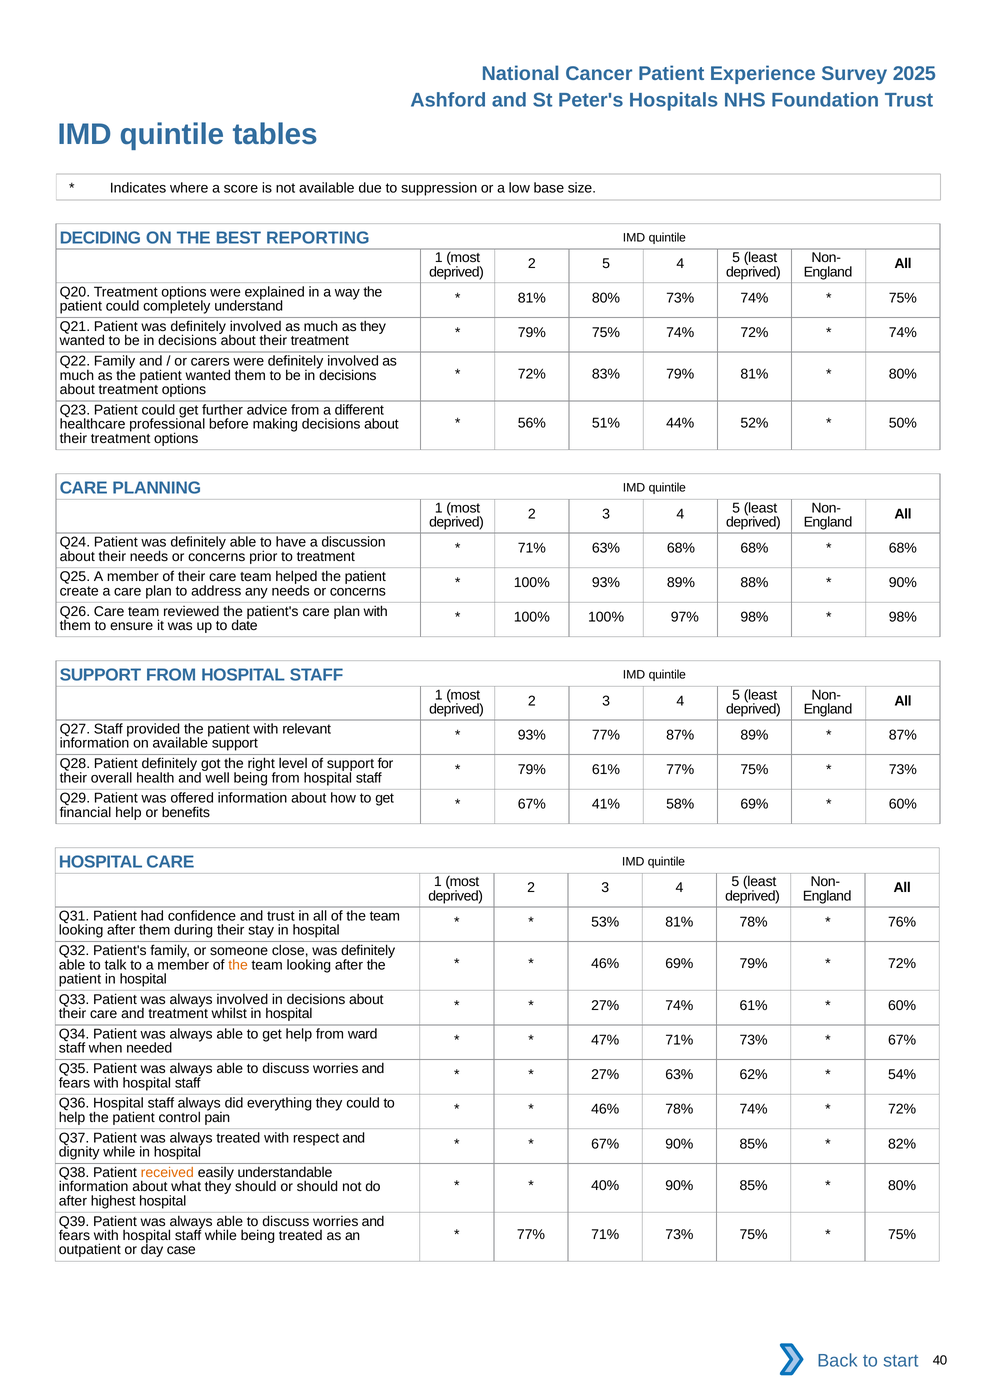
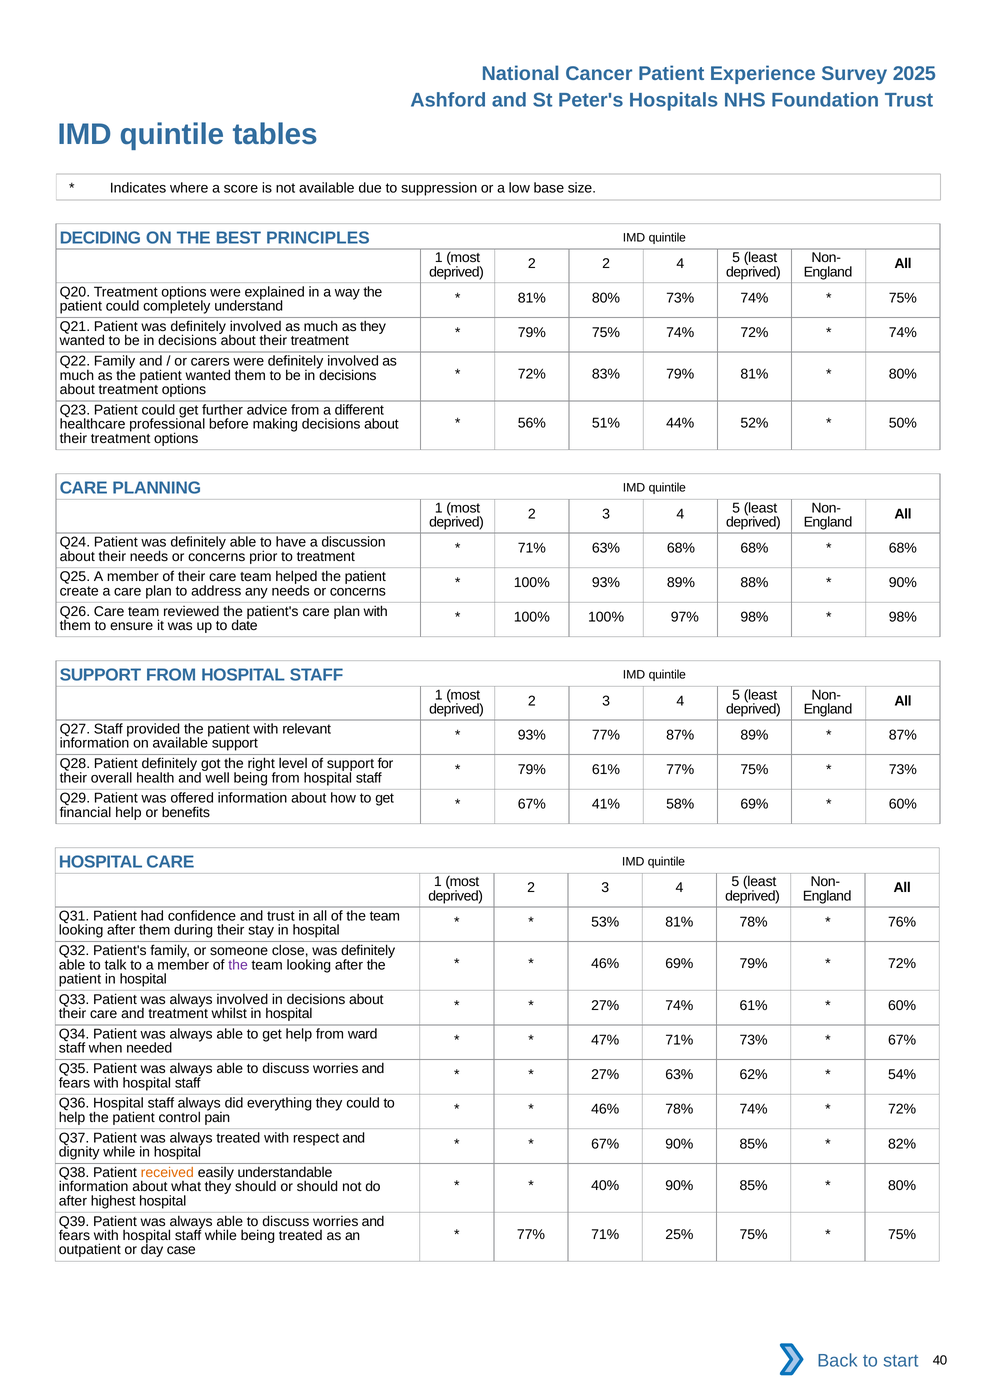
REPORTING: REPORTING -> PRINCIPLES
2 5: 5 -> 2
the at (238, 965) colour: orange -> purple
77% 71% 73%: 73% -> 25%
